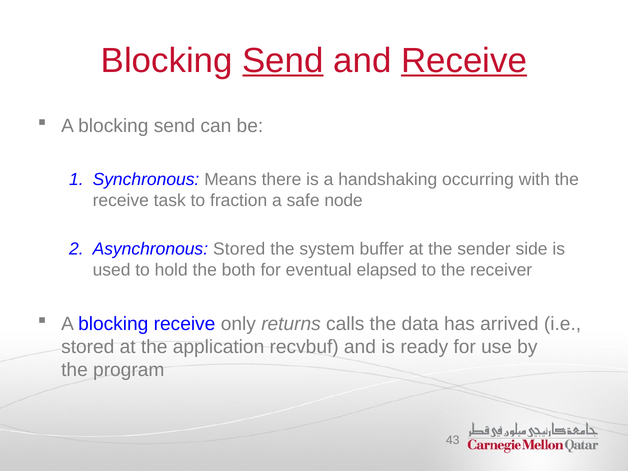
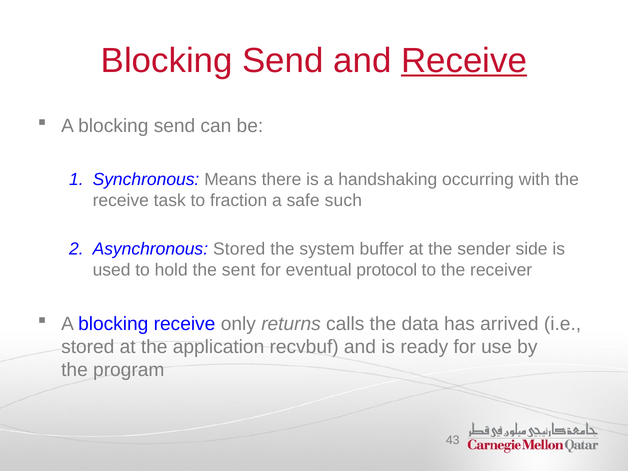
Send at (283, 61) underline: present -> none
node: node -> such
both: both -> sent
elapsed: elapsed -> protocol
